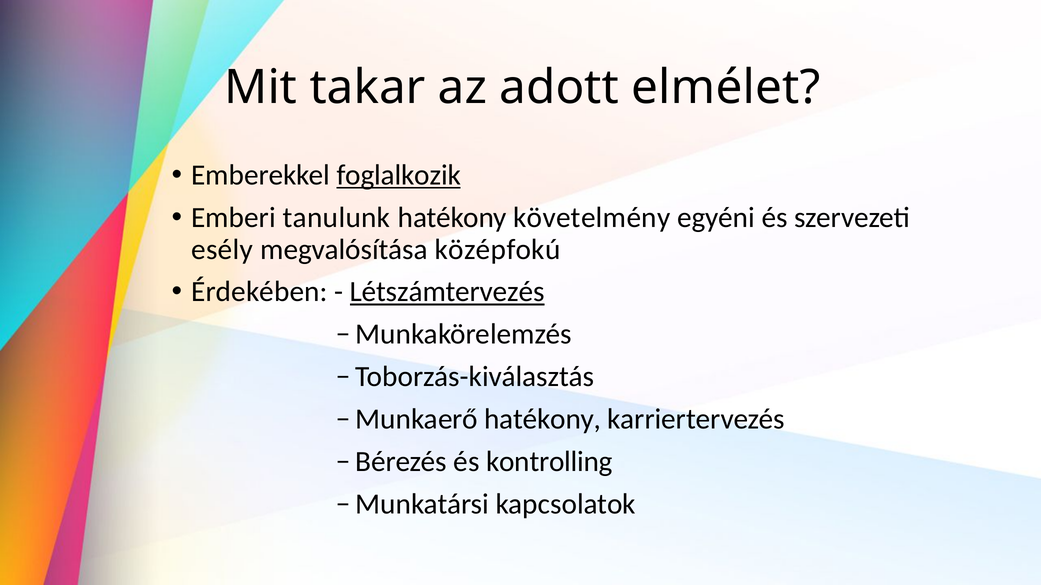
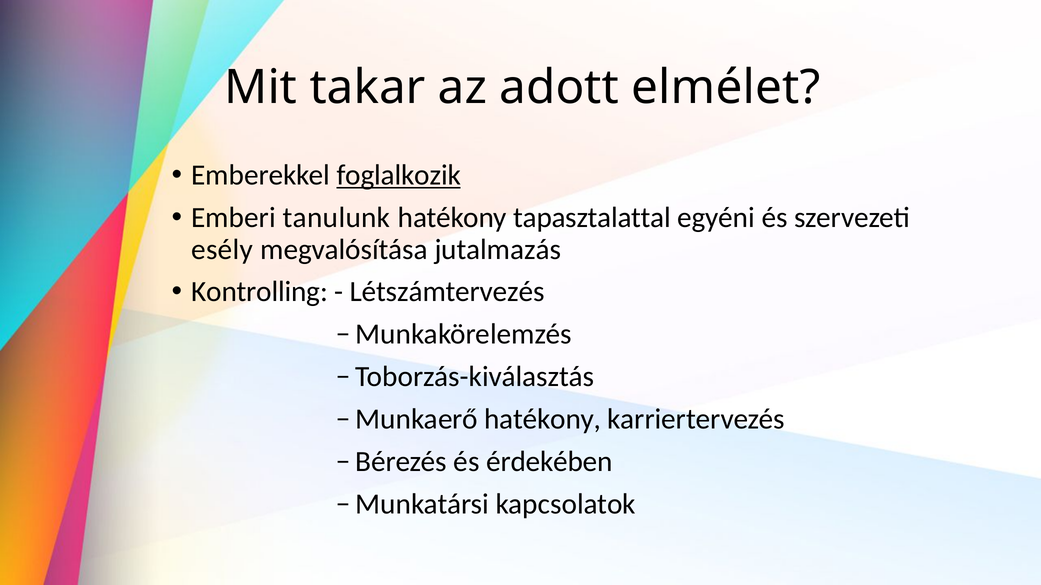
követelmény: követelmény -> tapasztalattal
középfokú: középfokú -> jutalmazás
Érdekében: Érdekében -> Kontrolling
Létszámtervezés underline: present -> none
kontrolling: kontrolling -> érdekében
